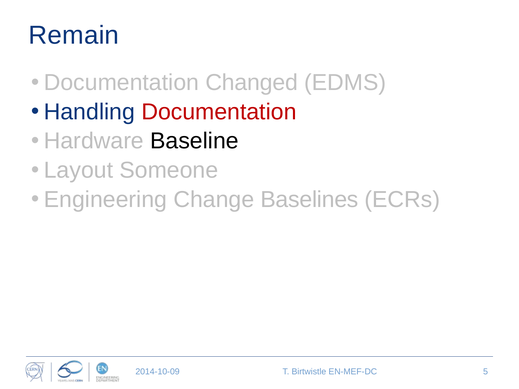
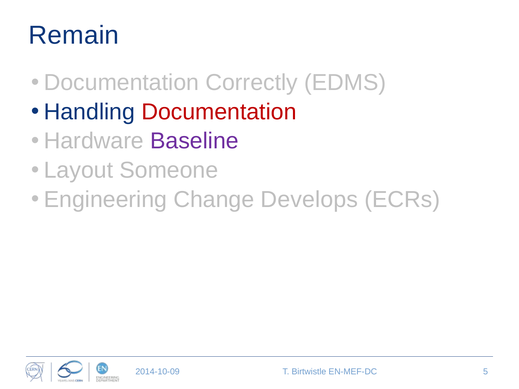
Changed: Changed -> Correctly
Baseline colour: black -> purple
Baselines: Baselines -> Develops
